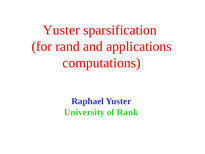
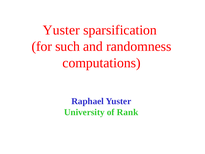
rand: rand -> such
applications: applications -> randomness
